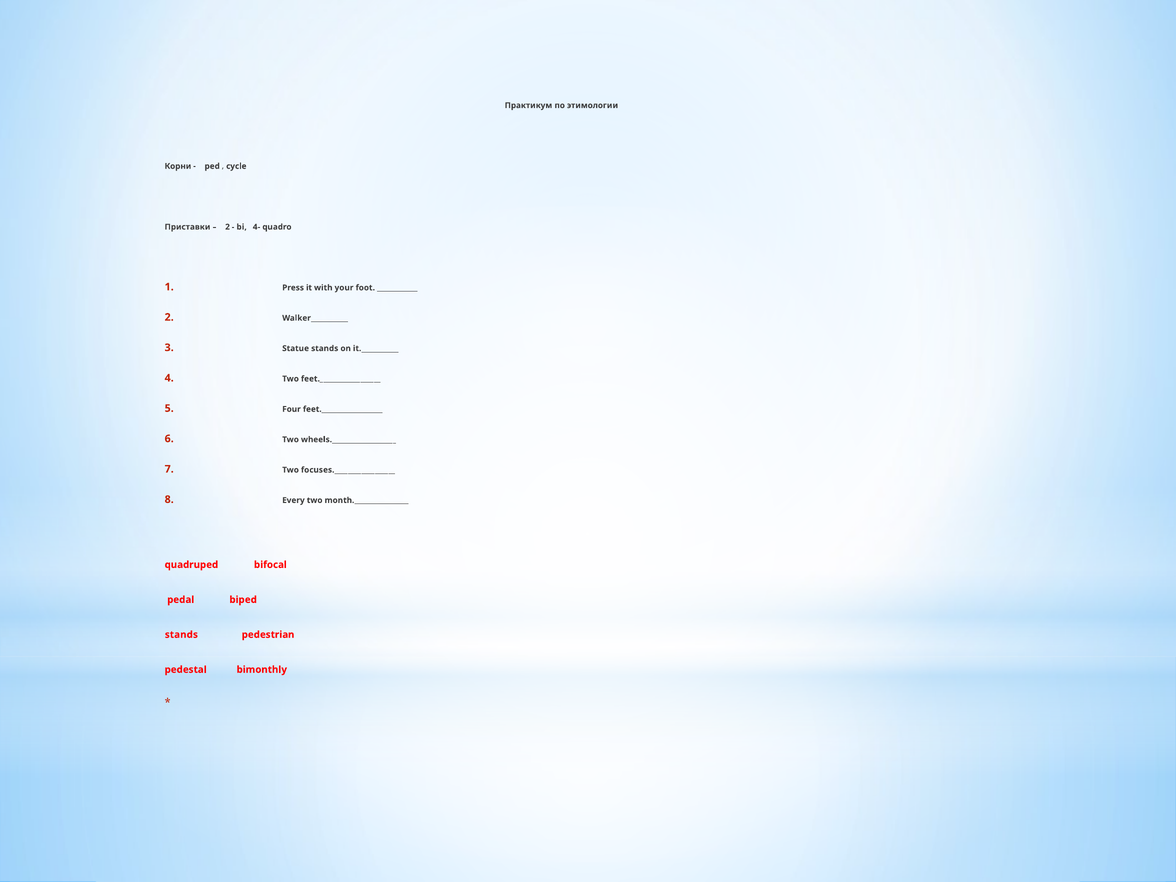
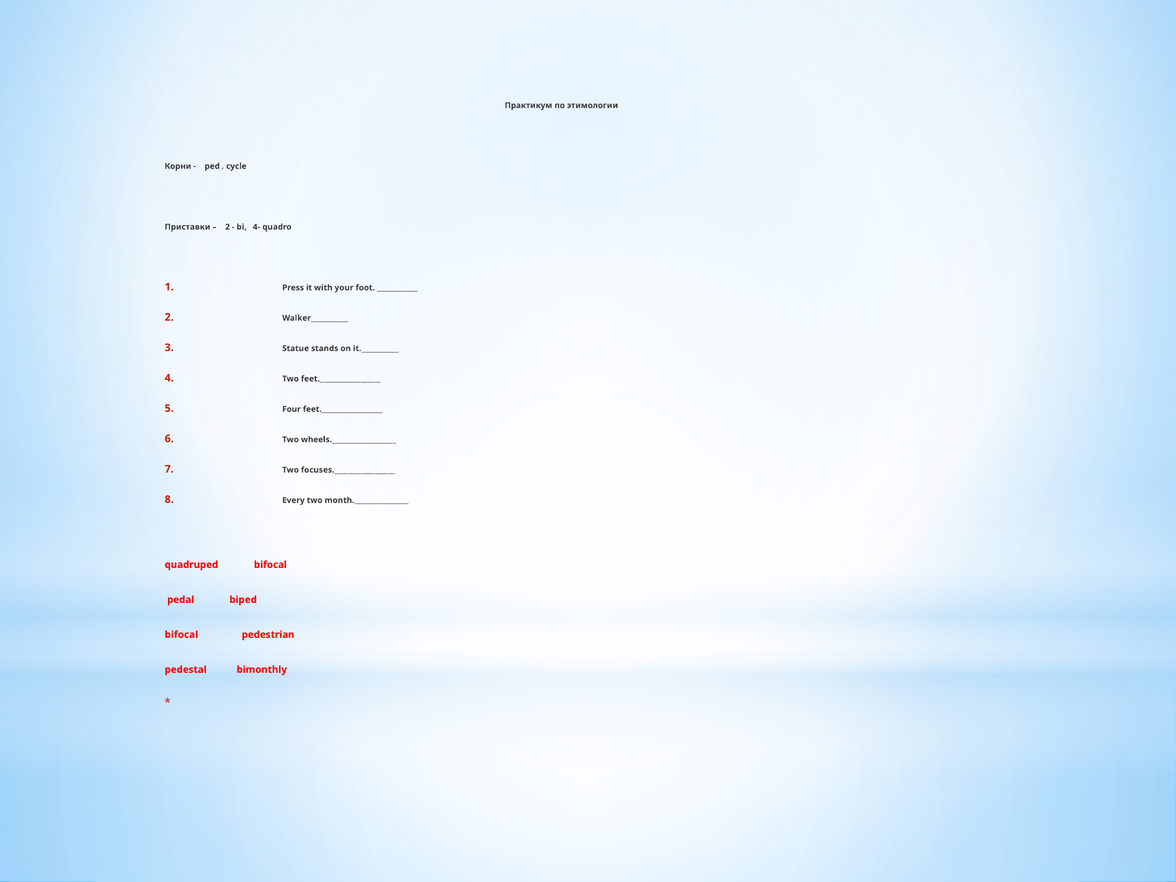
stands at (181, 635): stands -> bifocal
